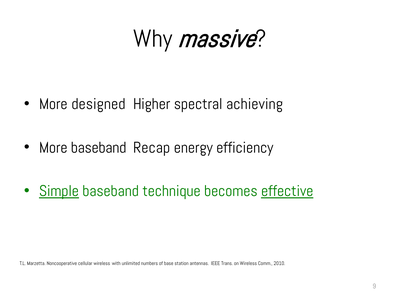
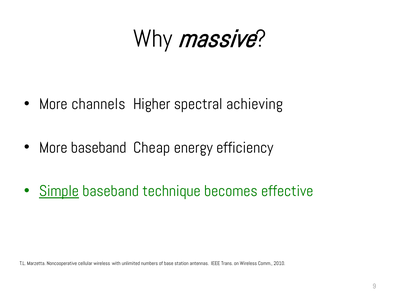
designed: designed -> channels
Recap: Recap -> Cheap
effective underline: present -> none
